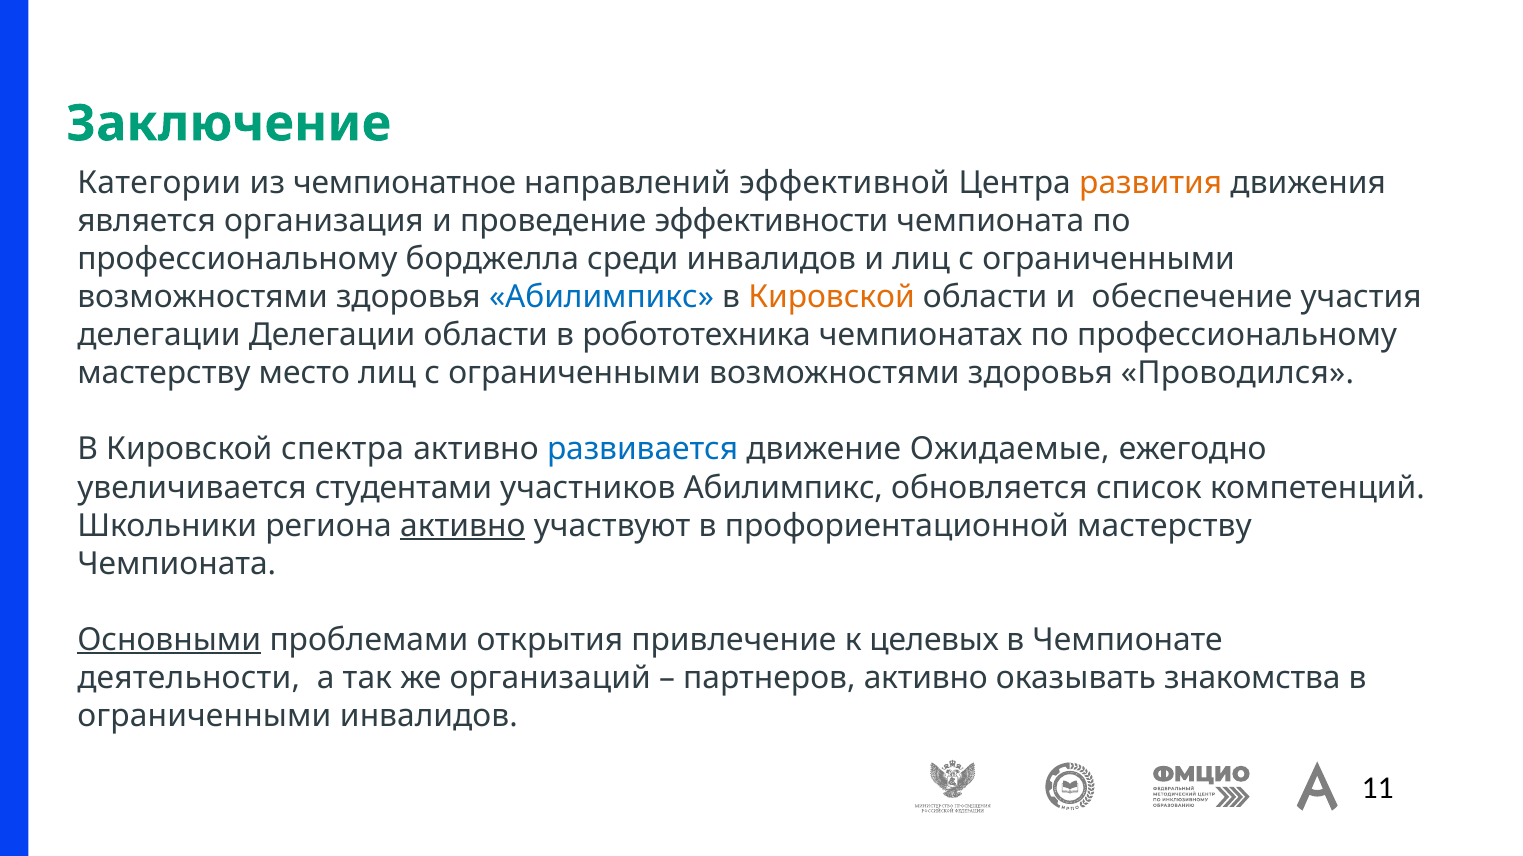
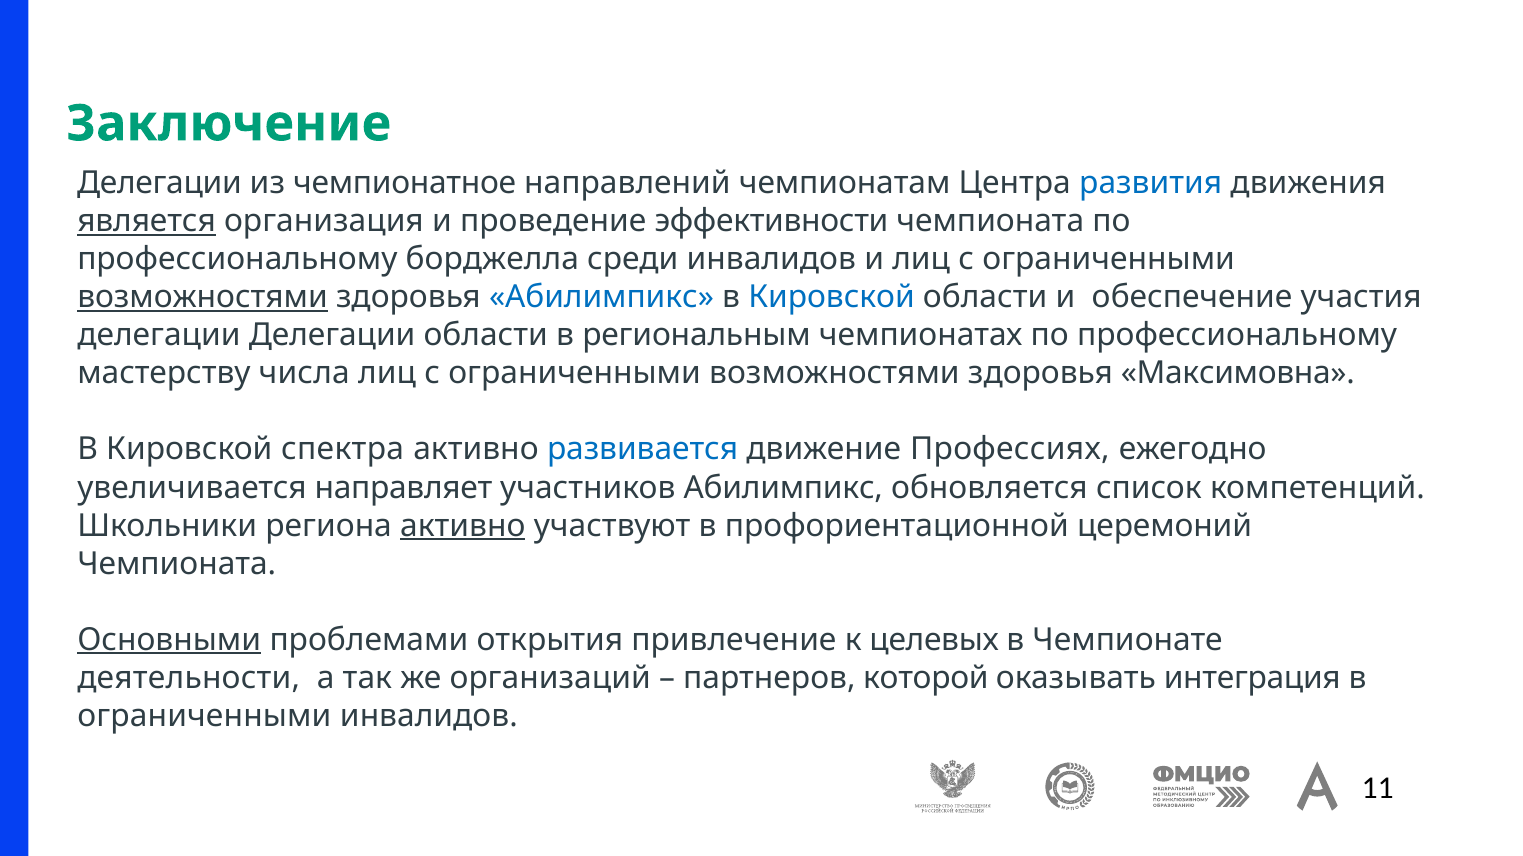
Категории at (159, 183): Категории -> Делегации
эффективной: эффективной -> чемпионатам
развития colour: orange -> blue
является underline: none -> present
возможностями at (203, 297) underline: none -> present
Кировской at (832, 297) colour: orange -> blue
робототехника: робототехника -> региональным
место: место -> числа
Проводился: Проводился -> Максимовна
Ожидаемые: Ожидаемые -> Профессиях
студентами: студентами -> направляет
профориентационной мастерству: мастерству -> церемоний
партнеров активно: активно -> которой
знакомства: знакомства -> интеграция
